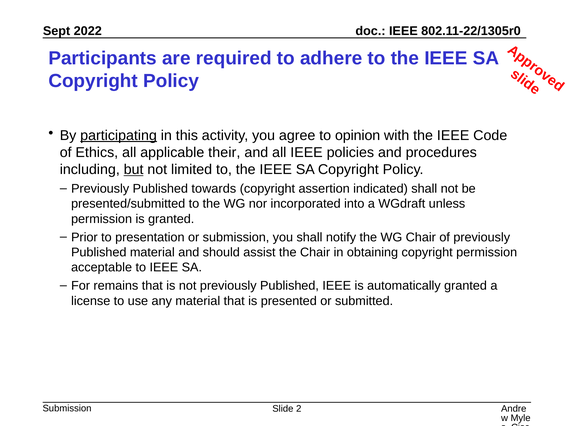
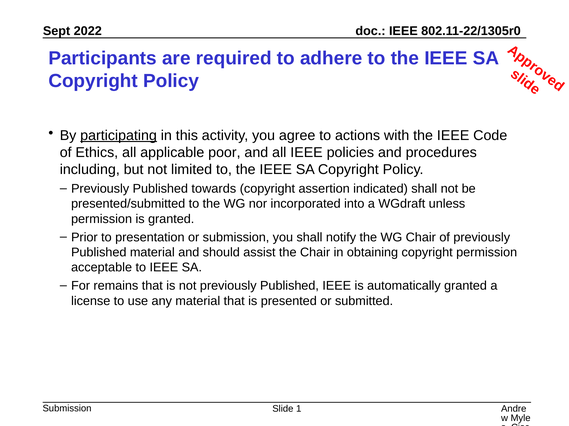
opinion: opinion -> actions
their: their -> poor
but underline: present -> none
2: 2 -> 1
